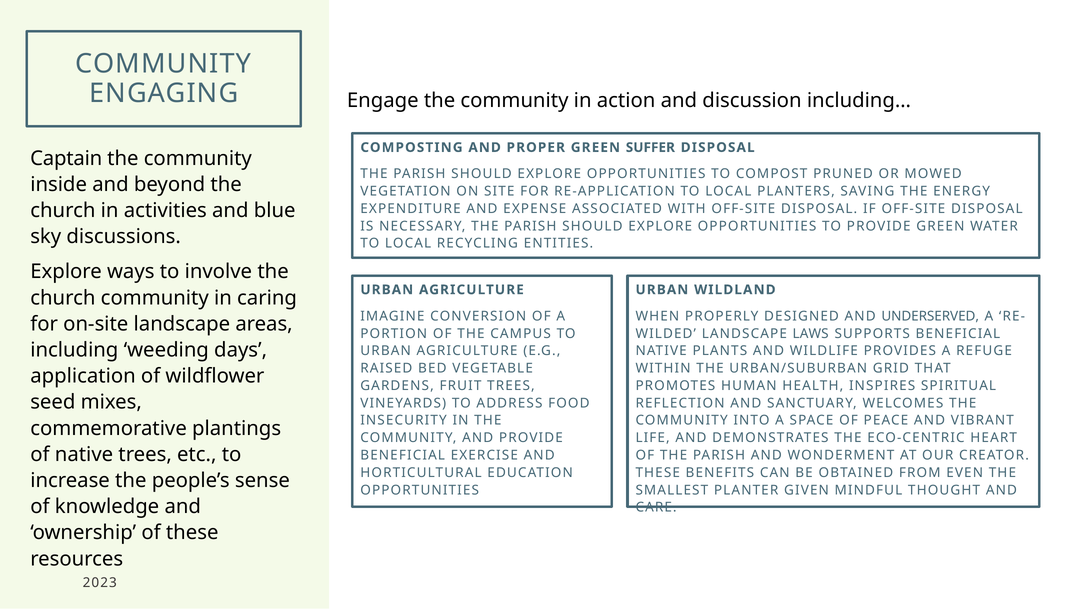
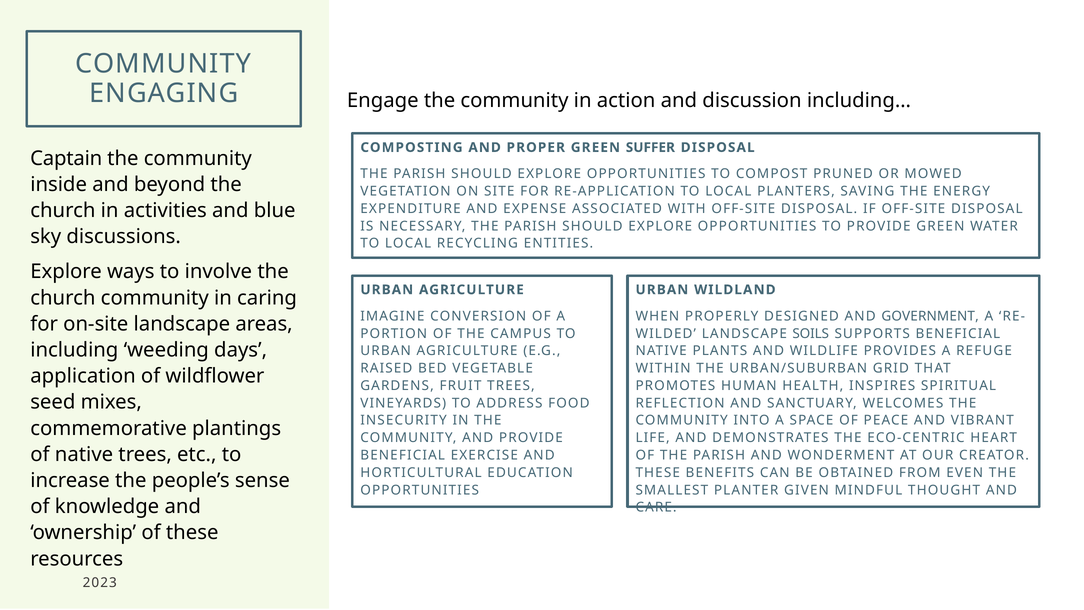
UNDERSERVED: UNDERSERVED -> GOVERNMENT
LAWS: LAWS -> SOILS
